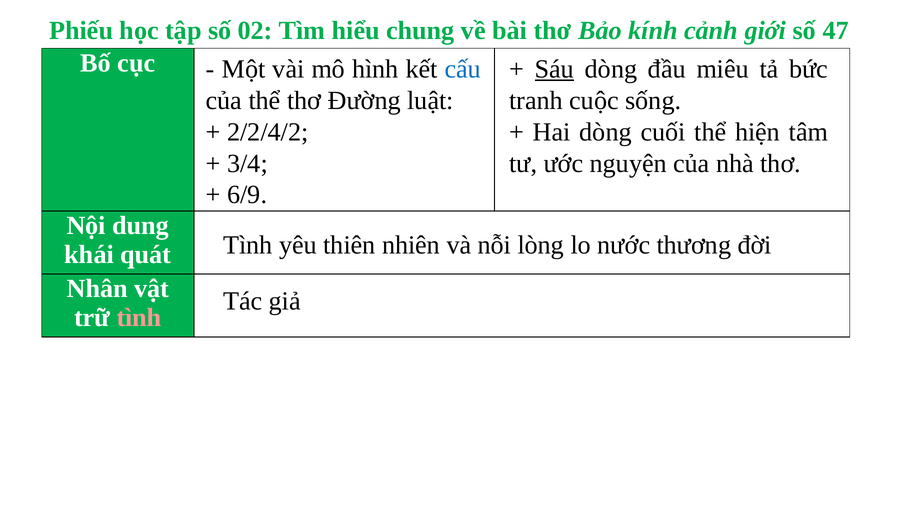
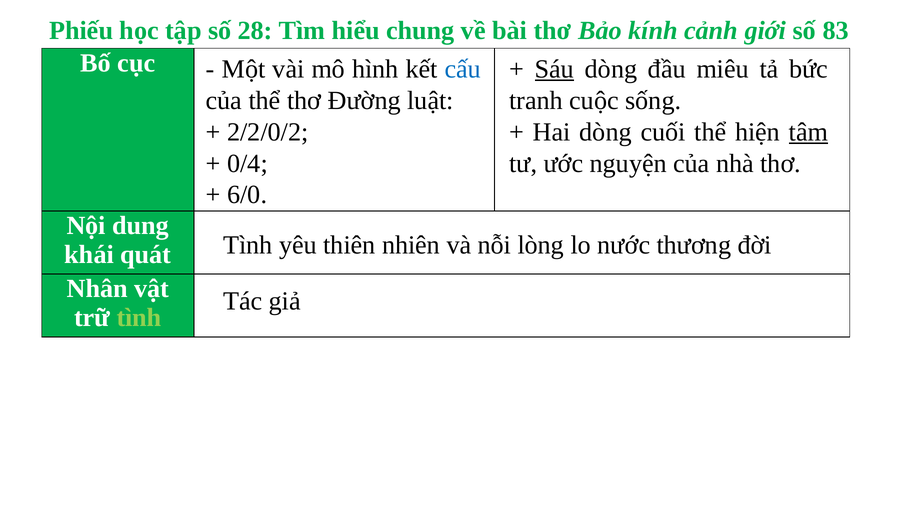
02: 02 -> 28
47: 47 -> 83
2/2/4/2: 2/2/4/2 -> 2/2/0/2
tâm underline: none -> present
3/4: 3/4 -> 0/4
6/9: 6/9 -> 6/0
tình at (139, 318) colour: pink -> light green
